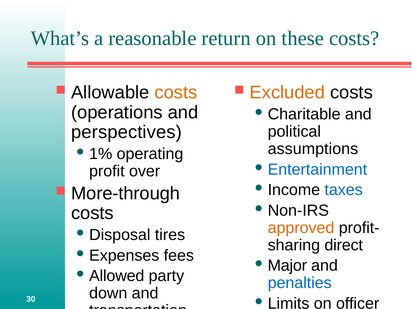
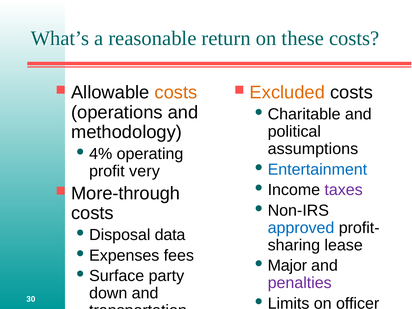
perspectives: perspectives -> methodology
1%: 1% -> 4%
over: over -> very
taxes colour: blue -> purple
approved colour: orange -> blue
tires: tires -> data
direct: direct -> lease
Allowed: Allowed -> Surface
penalties colour: blue -> purple
